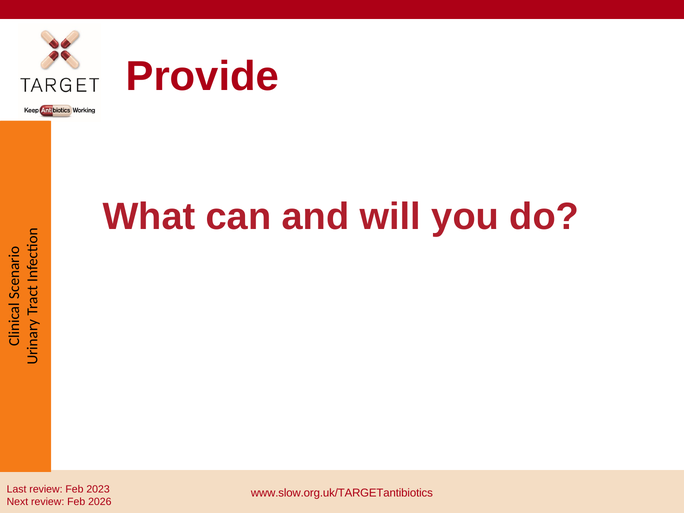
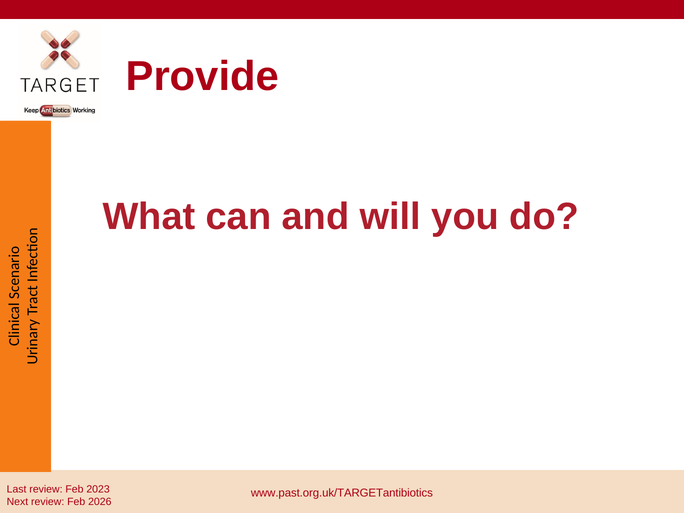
www.slow.org.uk/TARGETantibiotics: www.slow.org.uk/TARGETantibiotics -> www.past.org.uk/TARGETantibiotics
